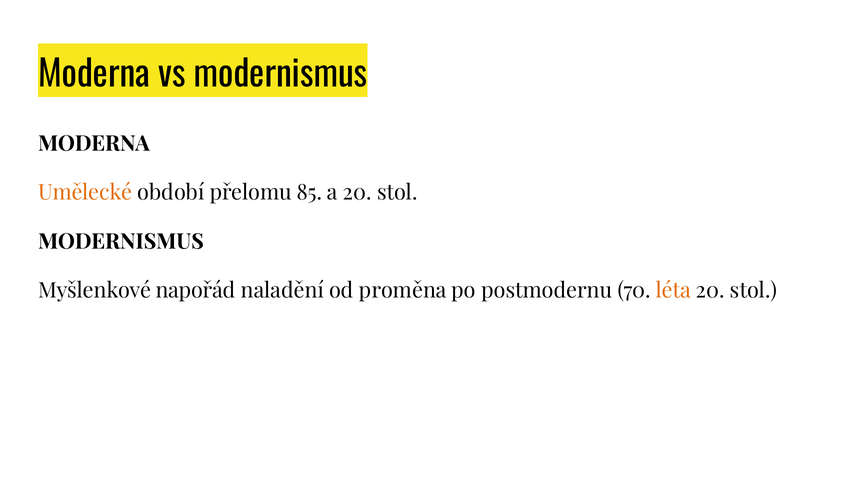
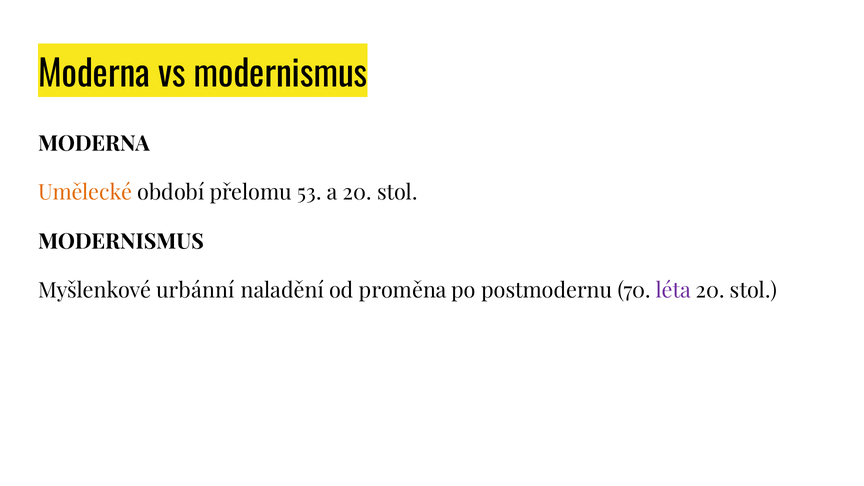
85: 85 -> 53
napořád: napořád -> urbánní
léta colour: orange -> purple
